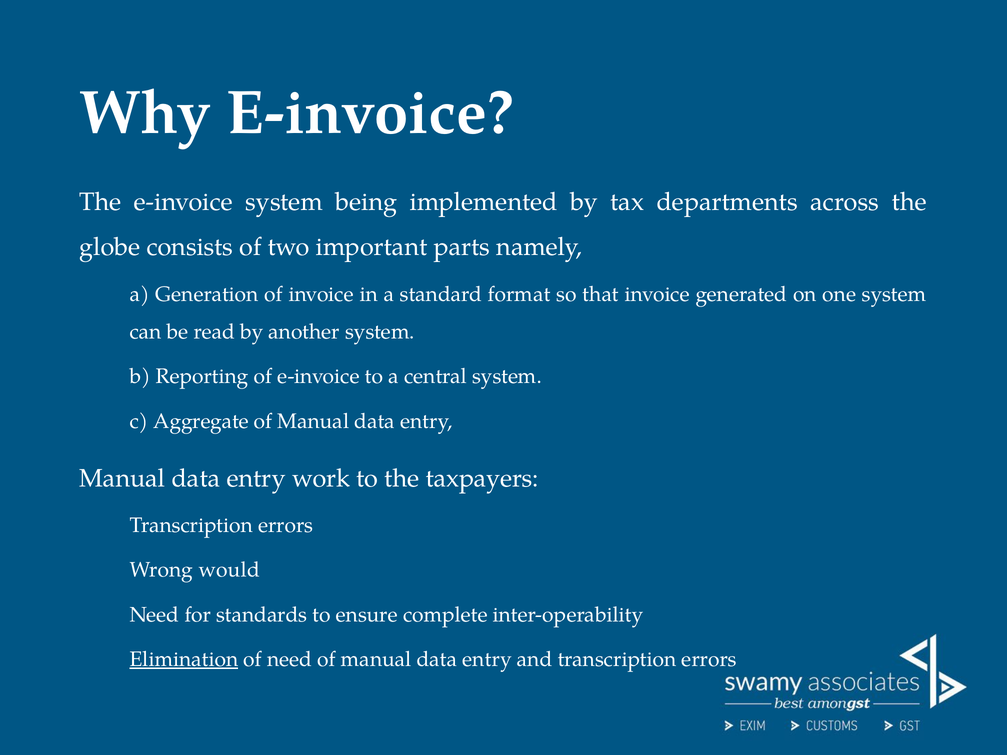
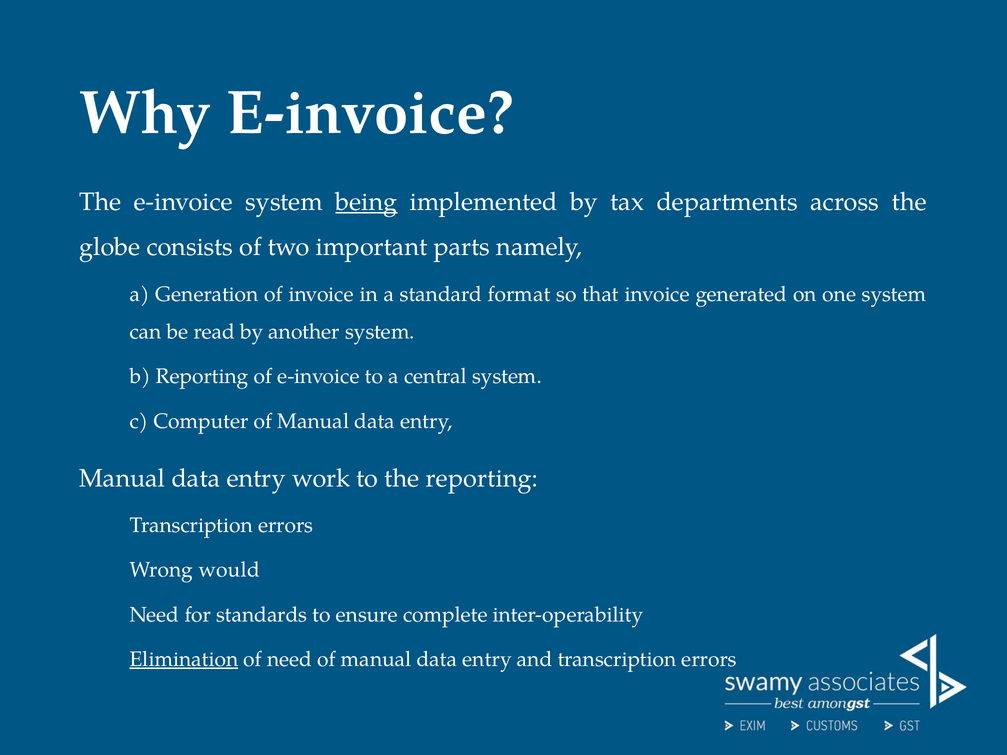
being underline: none -> present
Aggregate: Aggregate -> Computer
the taxpayers: taxpayers -> reporting
